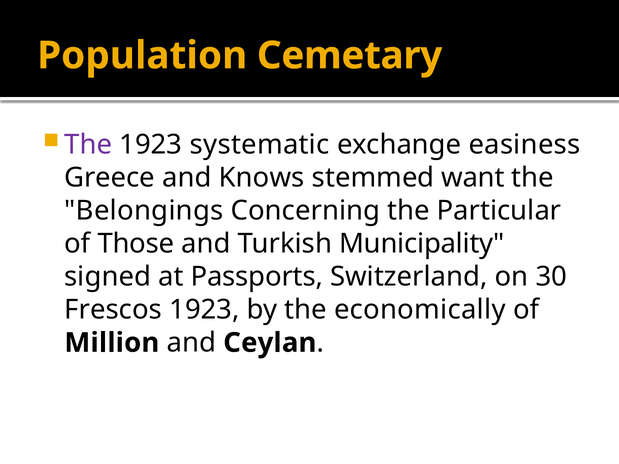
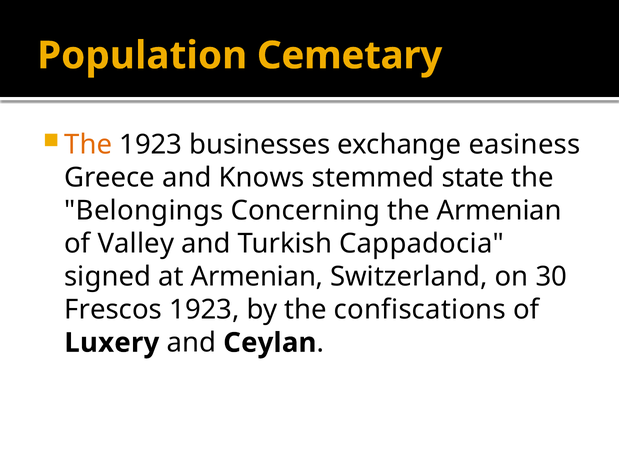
The at (88, 145) colour: purple -> orange
systematic: systematic -> businesses
want: want -> state
the Particular: Particular -> Armenian
Those: Those -> Valley
Municipality: Municipality -> Cappadocia
at Passports: Passports -> Armenian
economically: economically -> confiscations
Million: Million -> Luxery
